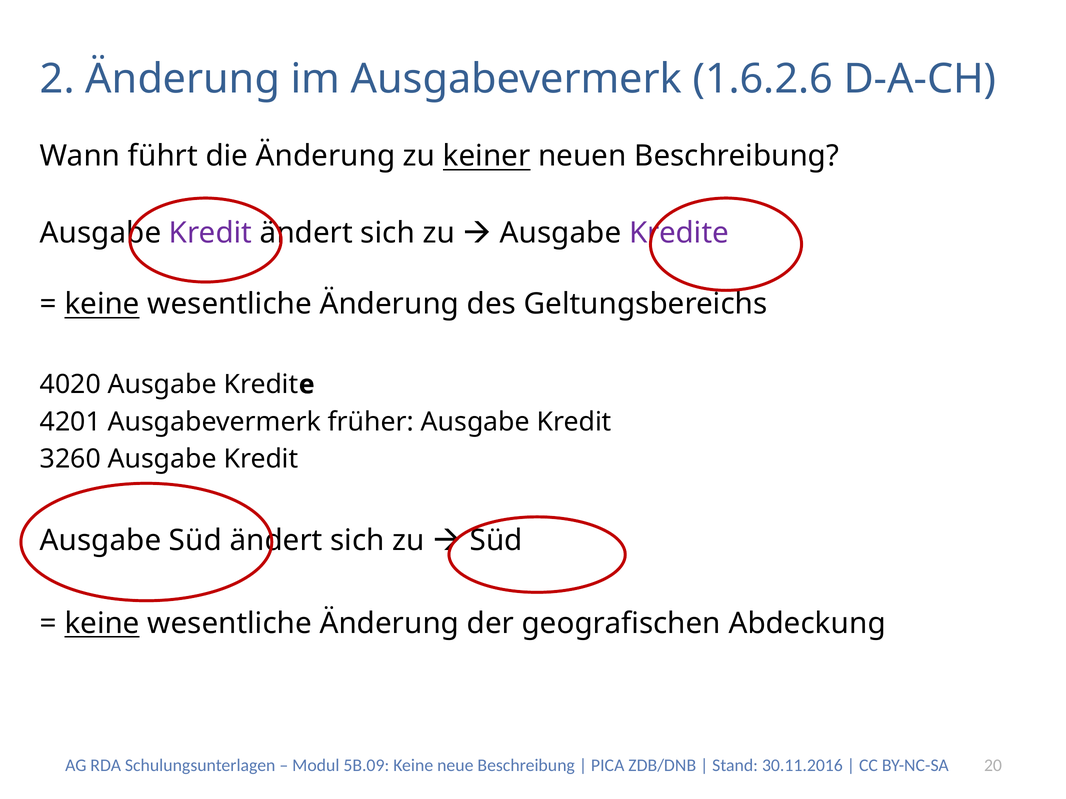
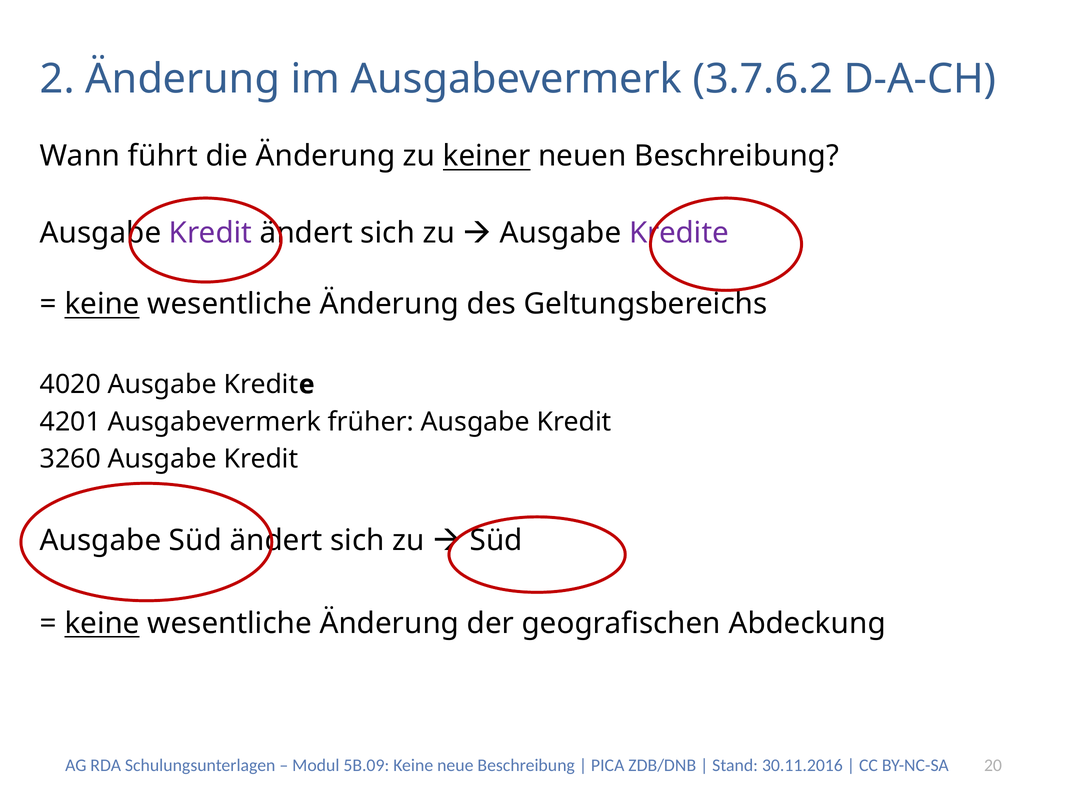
1.6.2.6: 1.6.2.6 -> 3.7.6.2
